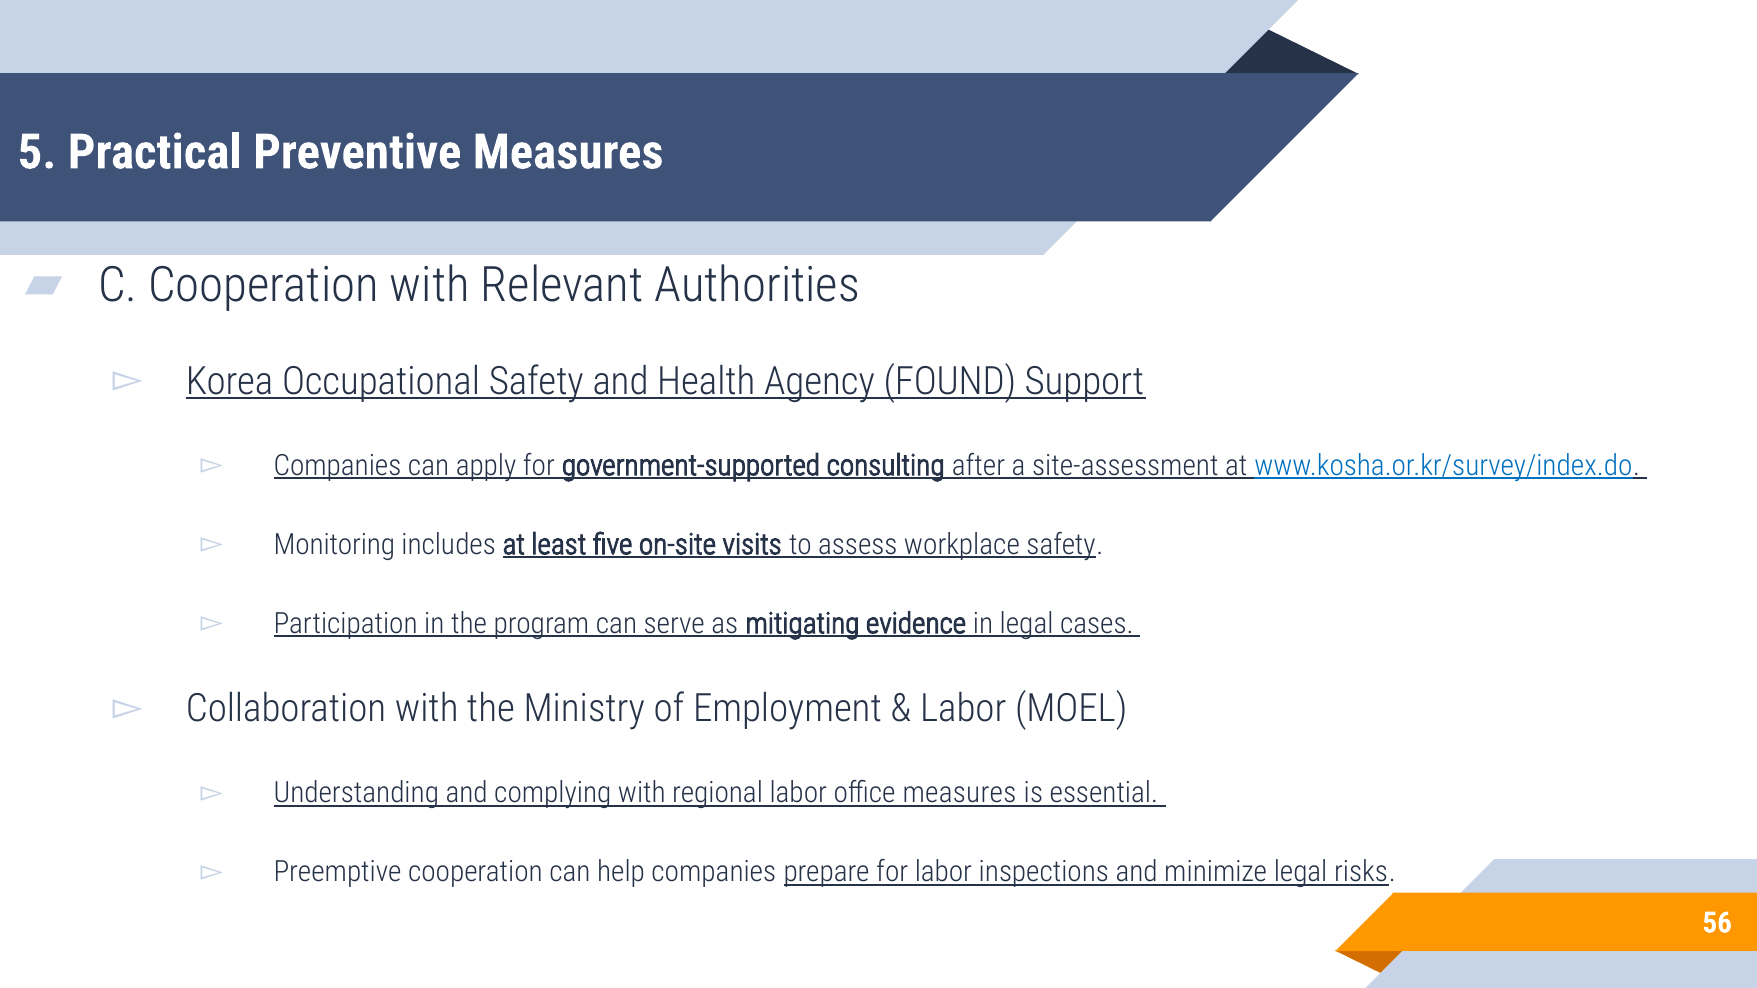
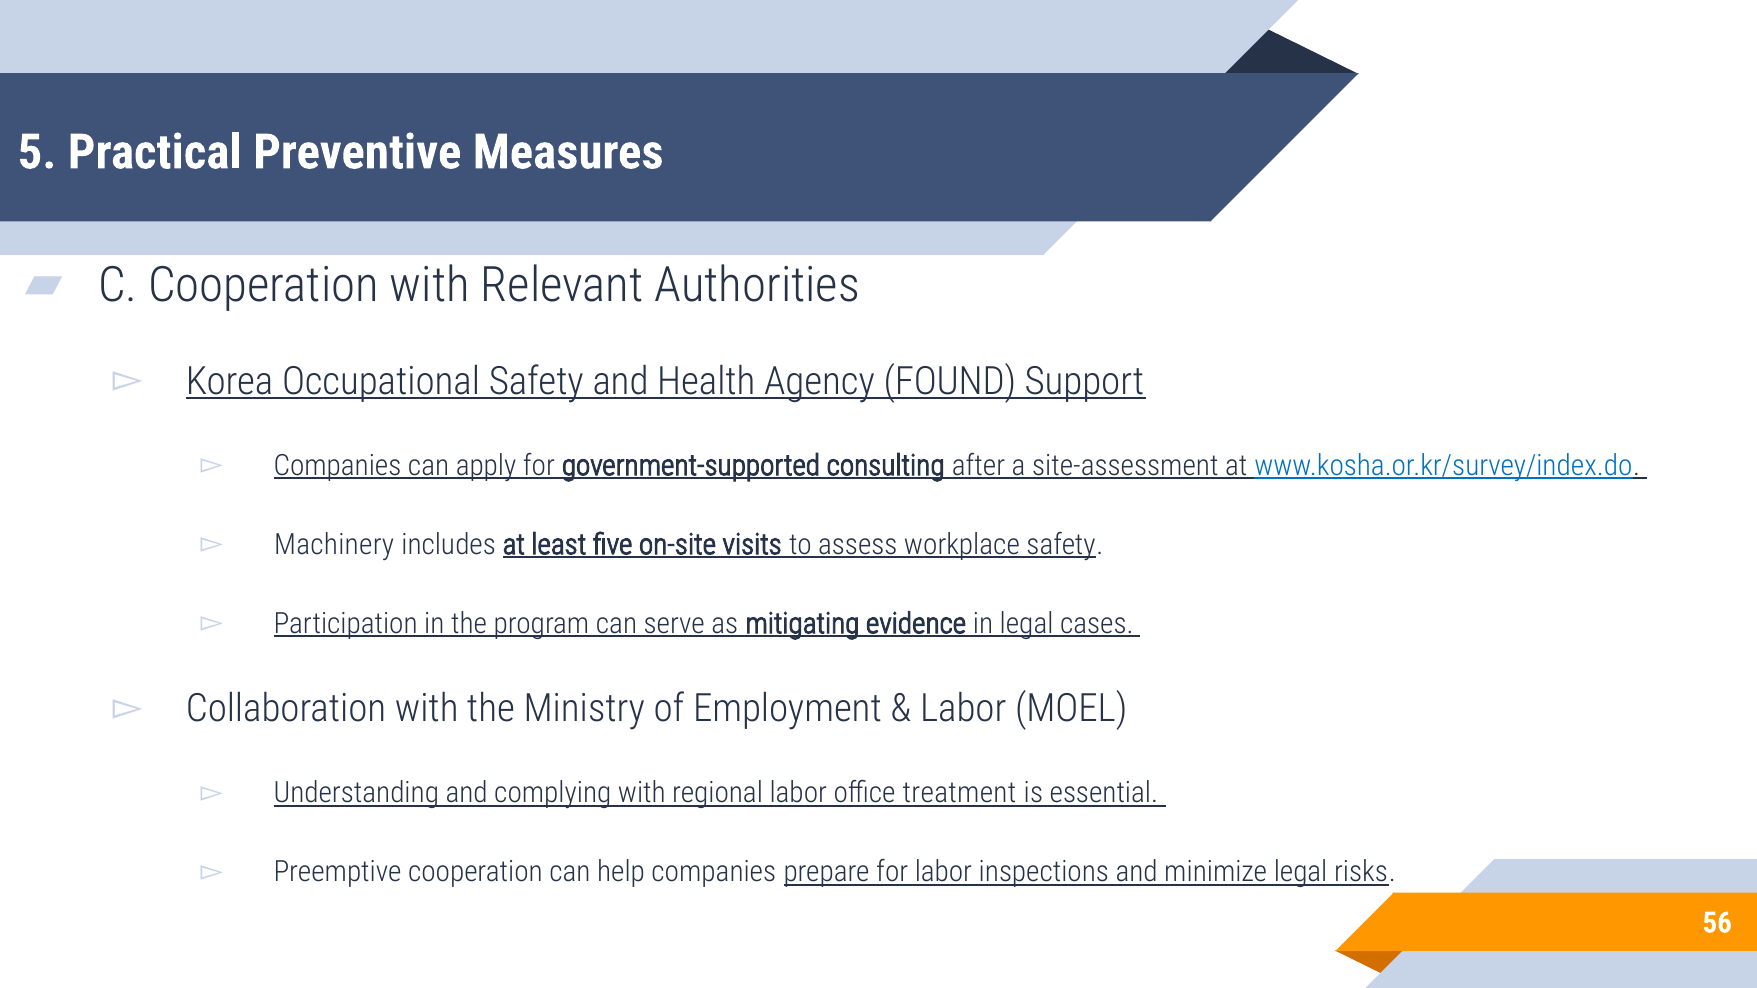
Monitoring: Monitoring -> Machinery
office measures: measures -> treatment
